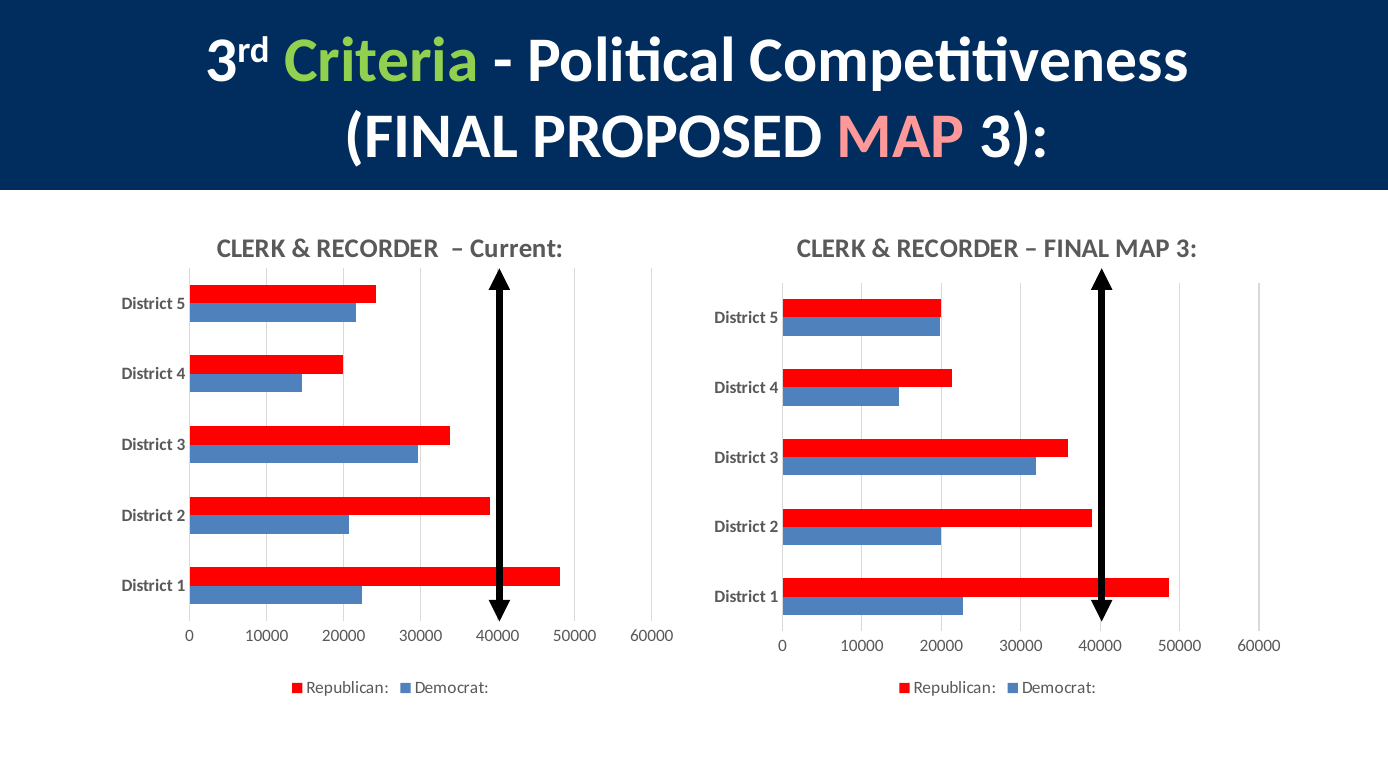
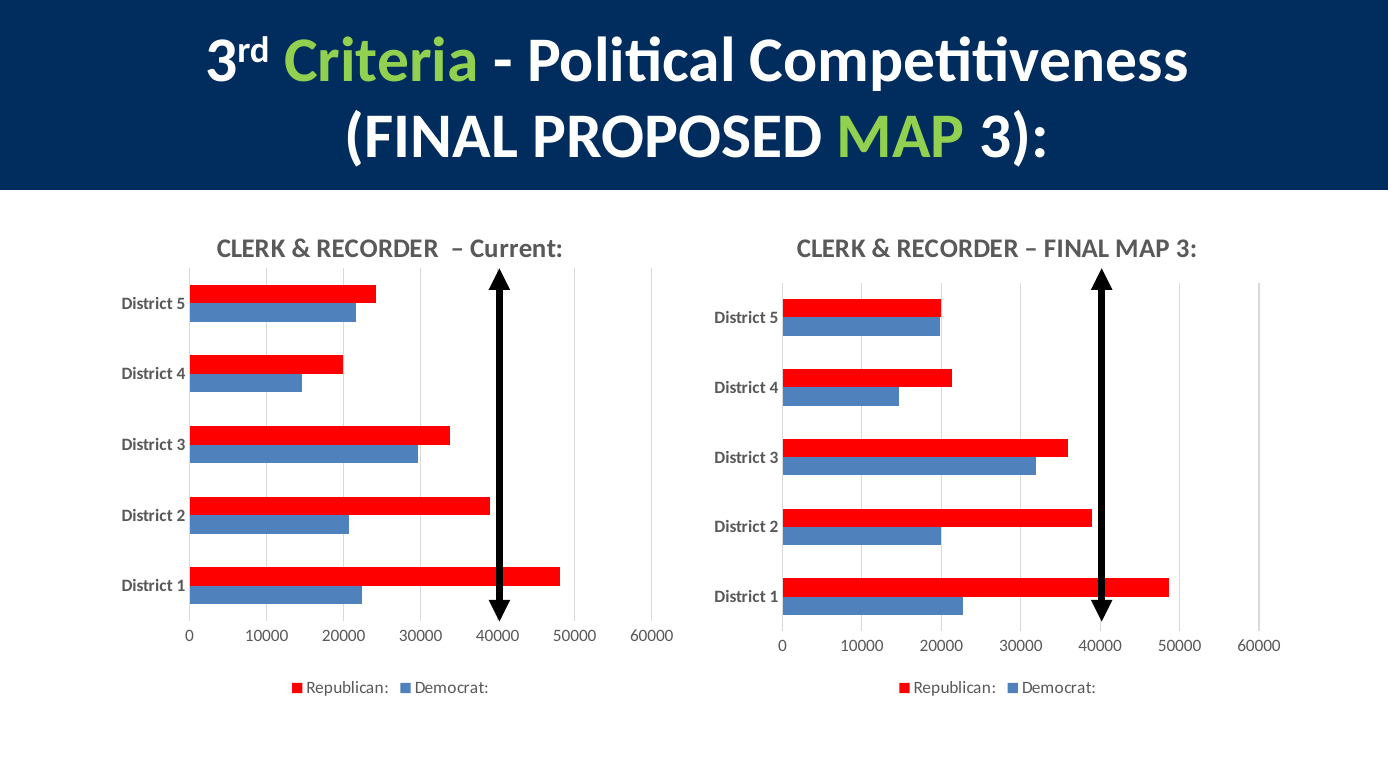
MAP at (901, 137) colour: pink -> light green
